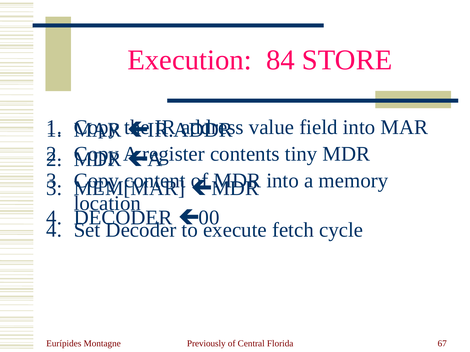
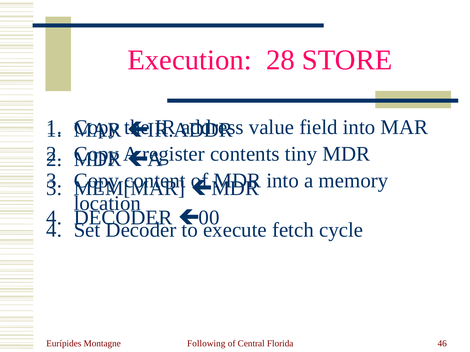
84: 84 -> 28
Previously: Previously -> Following
67: 67 -> 46
